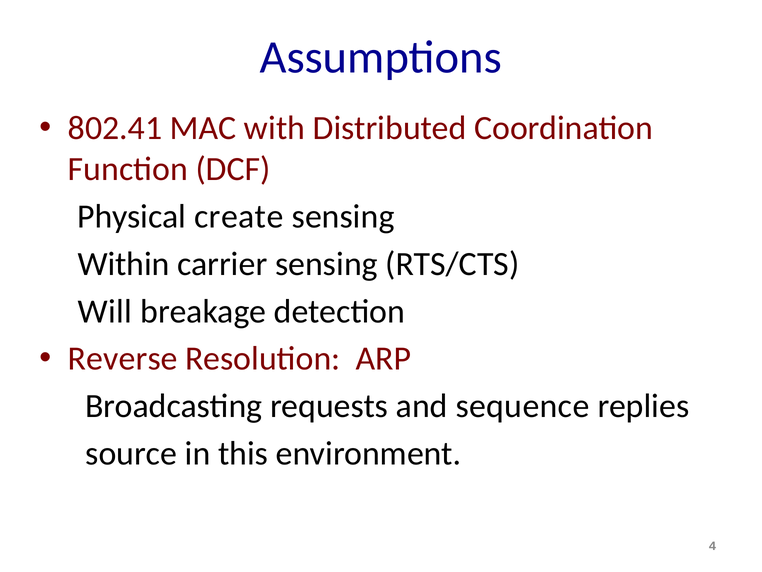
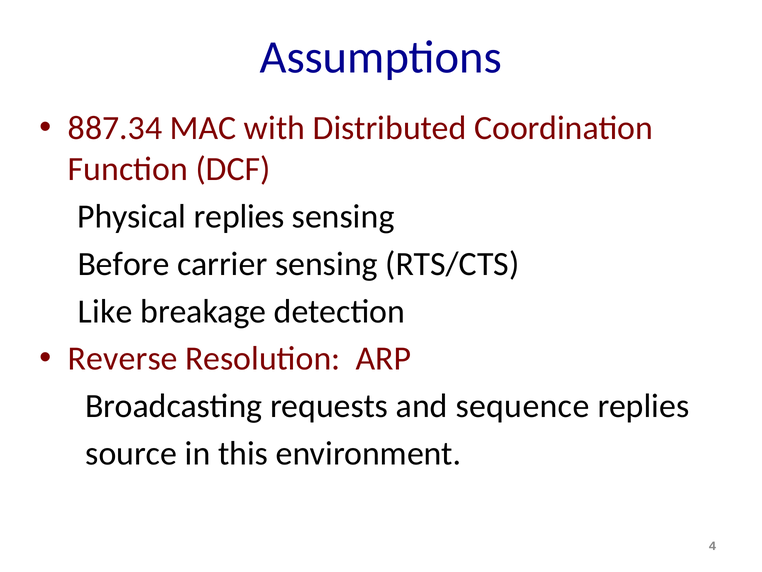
802.41: 802.41 -> 887.34
Physical create: create -> replies
Within: Within -> Before
Will: Will -> Like
